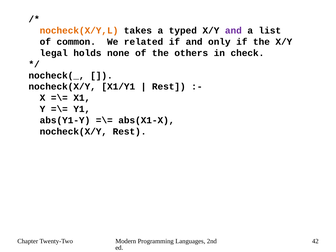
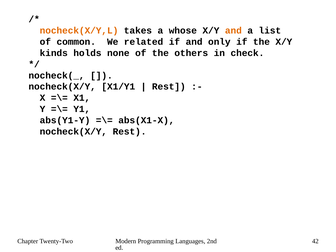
typed: typed -> whose
and at (233, 31) colour: purple -> orange
legal: legal -> kinds
